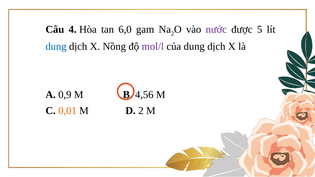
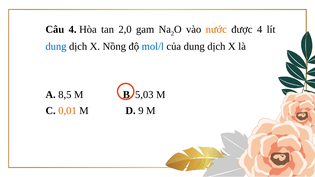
6,0: 6,0 -> 2,0
nước colour: purple -> orange
được 5: 5 -> 4
mol/l colour: purple -> blue
0,9: 0,9 -> 8,5
4,56: 4,56 -> 5,03
D 2: 2 -> 9
